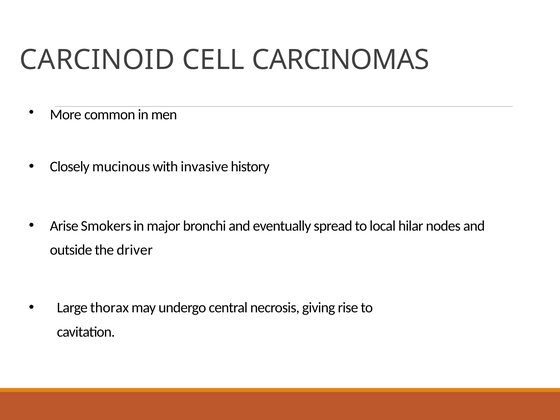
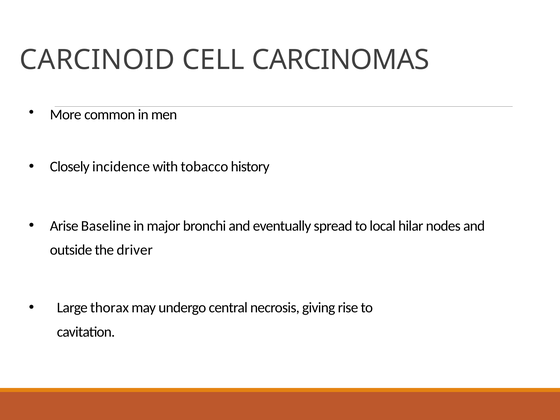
mucinous: mucinous -> incidence
invasive: invasive -> tobacco
Smokers: Smokers -> Baseline
